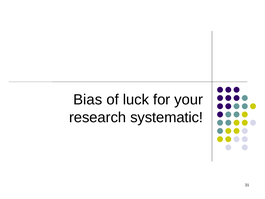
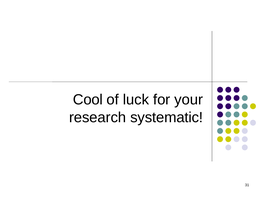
Bias: Bias -> Cool
